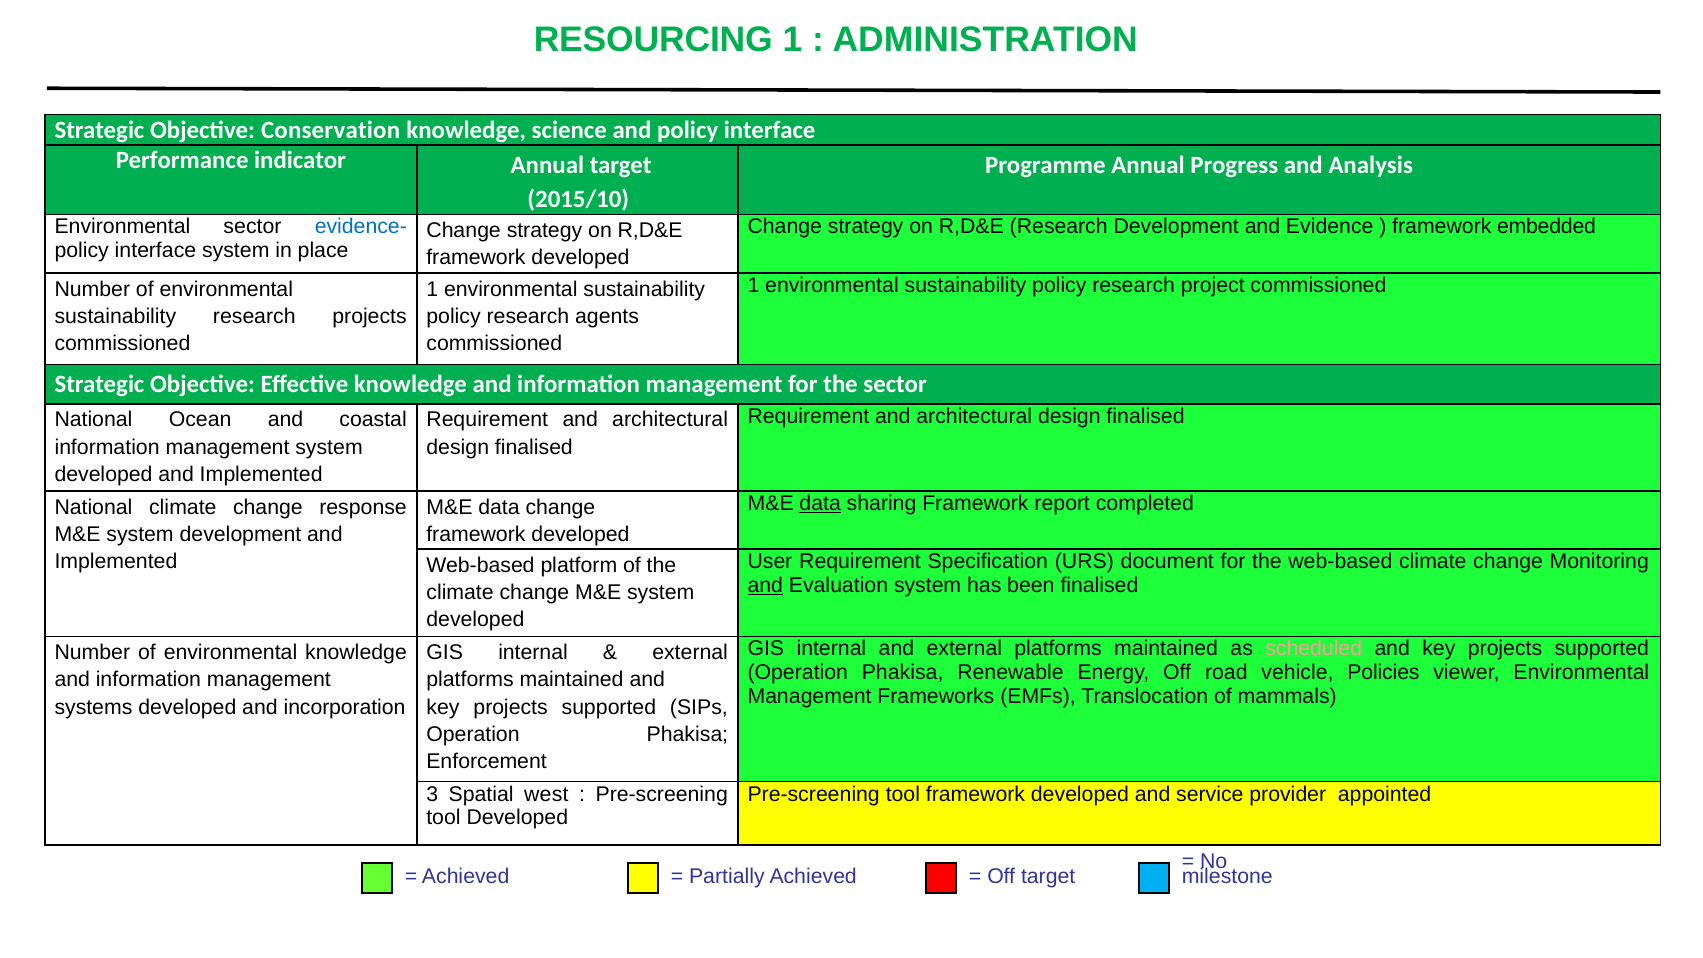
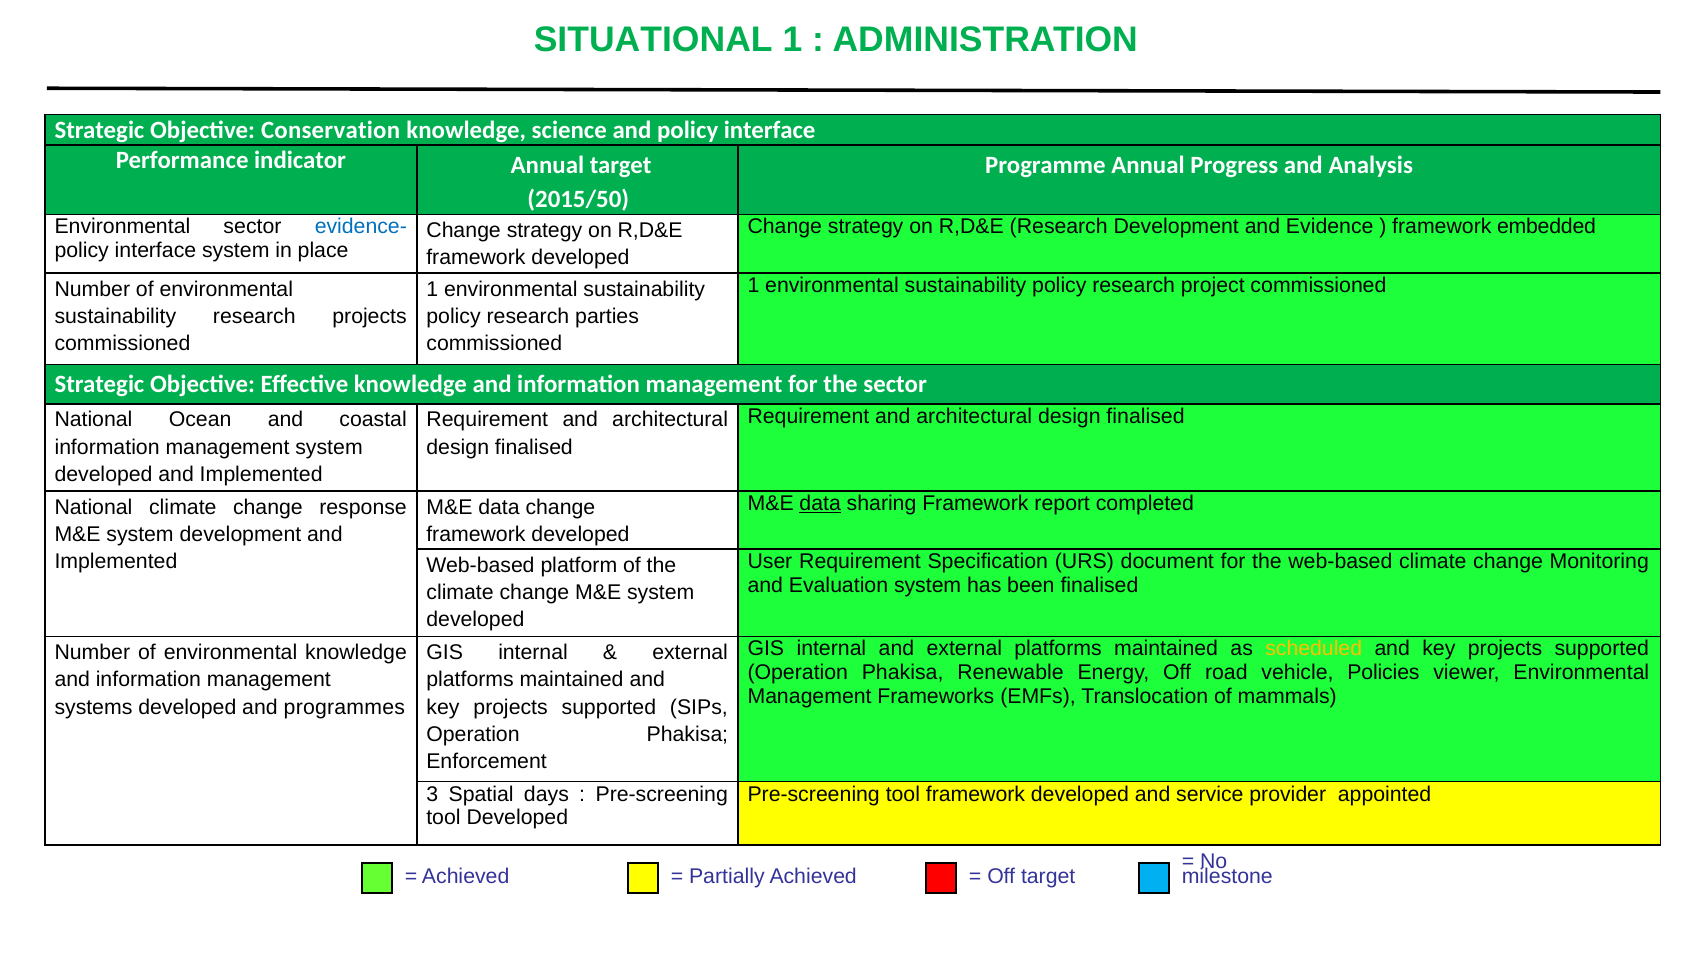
RESOURCING: RESOURCING -> SITUATIONAL
2015/10: 2015/10 -> 2015/50
agents: agents -> parties
and at (765, 585) underline: present -> none
scheduled colour: pink -> yellow
incorporation: incorporation -> programmes
west: west -> days
